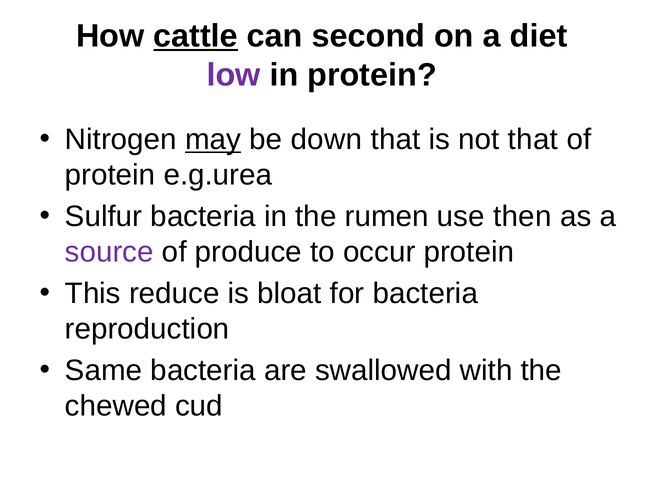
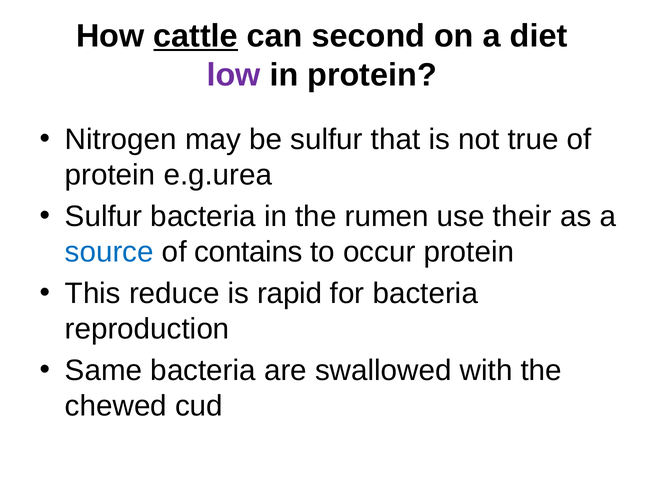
may underline: present -> none
be down: down -> sulfur
not that: that -> true
then: then -> their
source colour: purple -> blue
produce: produce -> contains
bloat: bloat -> rapid
